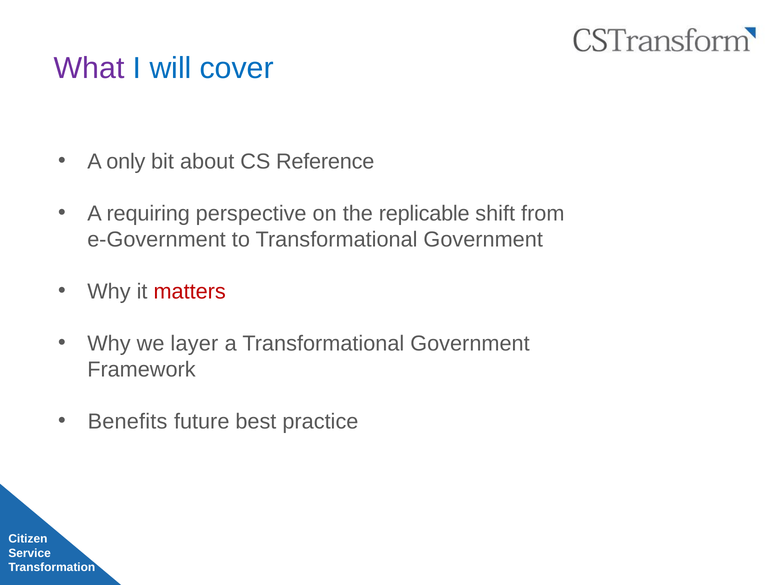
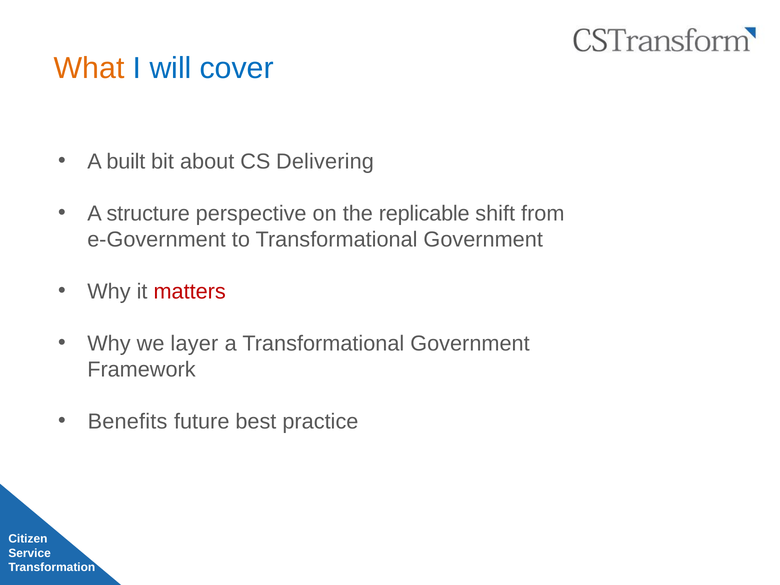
What colour: purple -> orange
only: only -> built
Reference: Reference -> Delivering
requiring: requiring -> structure
